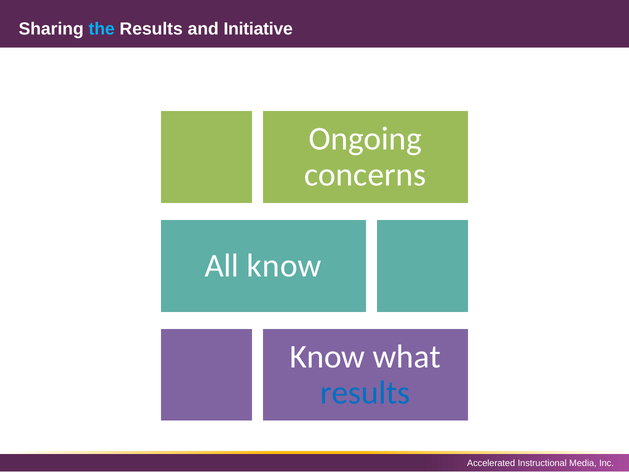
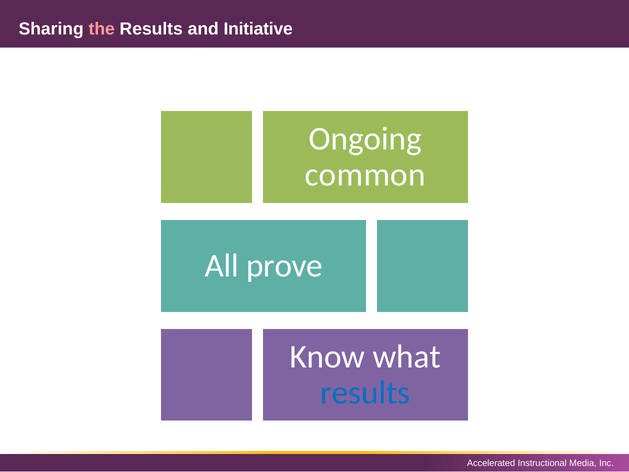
the colour: light blue -> pink
concerns: concerns -> common
All know: know -> prove
